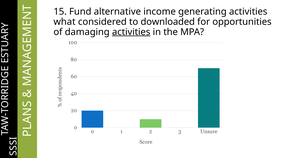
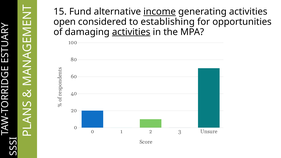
income underline: none -> present
what: what -> open
downloaded: downloaded -> establishing
